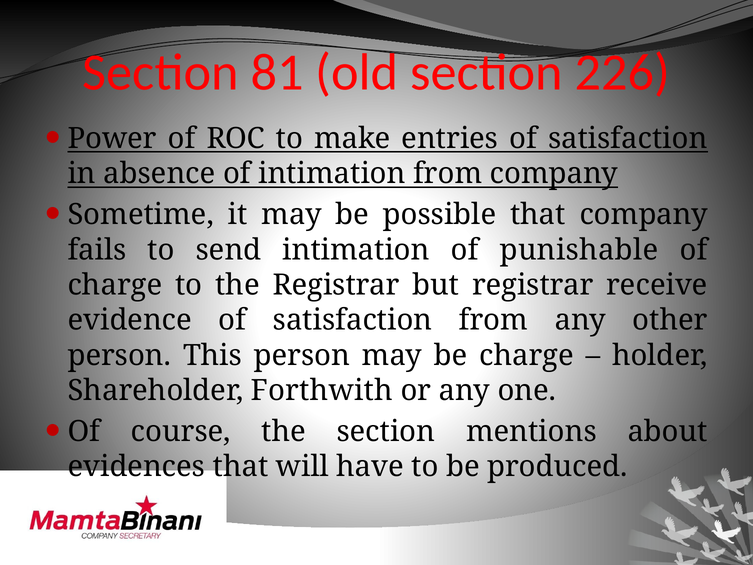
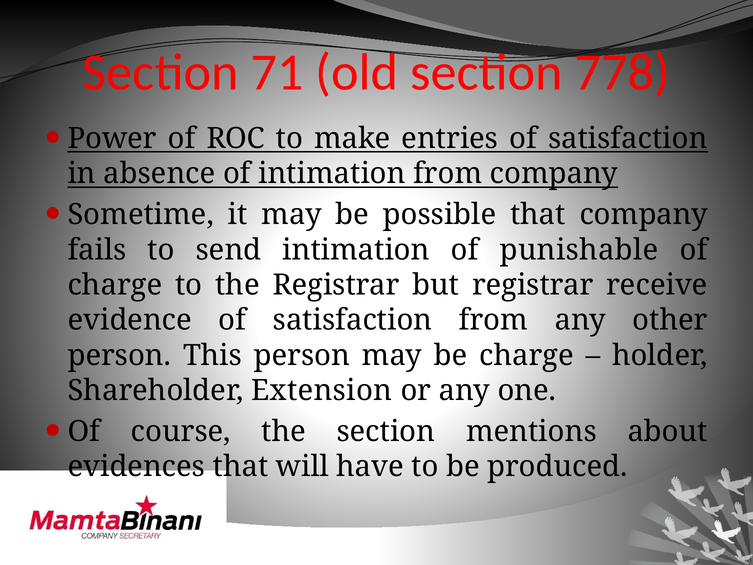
81: 81 -> 71
226: 226 -> 778
Forthwith: Forthwith -> Extension
